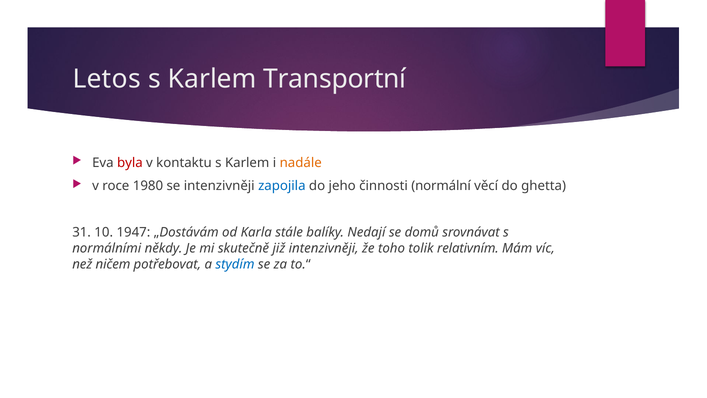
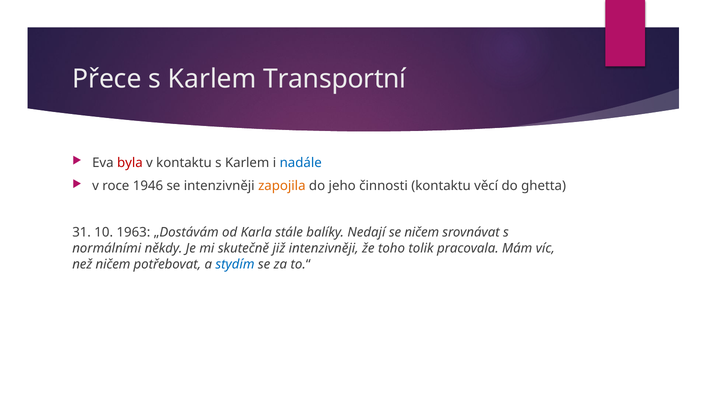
Letos: Letos -> Přece
nadále colour: orange -> blue
1980: 1980 -> 1946
zapojila colour: blue -> orange
činnosti normální: normální -> kontaktu
1947: 1947 -> 1963
se domů: domů -> ničem
relativním: relativním -> pracovala
